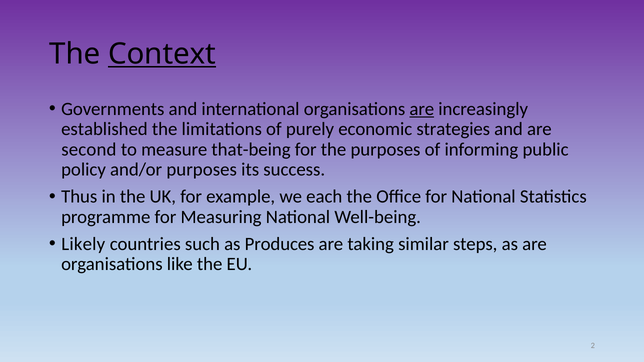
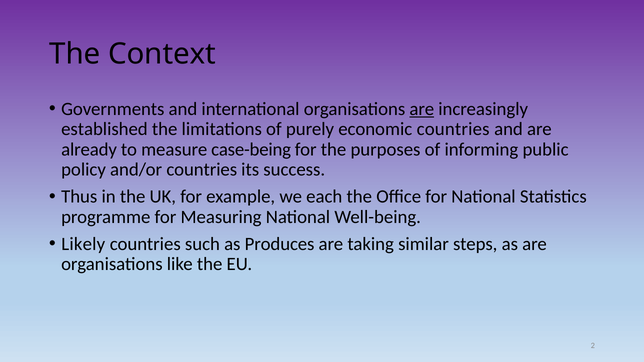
Context underline: present -> none
economic strategies: strategies -> countries
second: second -> already
that-being: that-being -> case-being
and/or purposes: purposes -> countries
